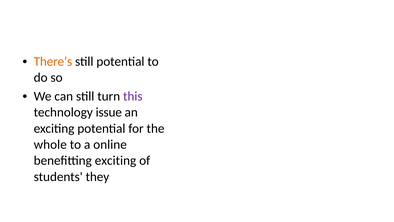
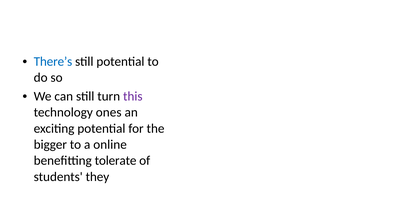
There’s colour: orange -> blue
issue: issue -> ones
whole: whole -> bigger
benefitting exciting: exciting -> tolerate
